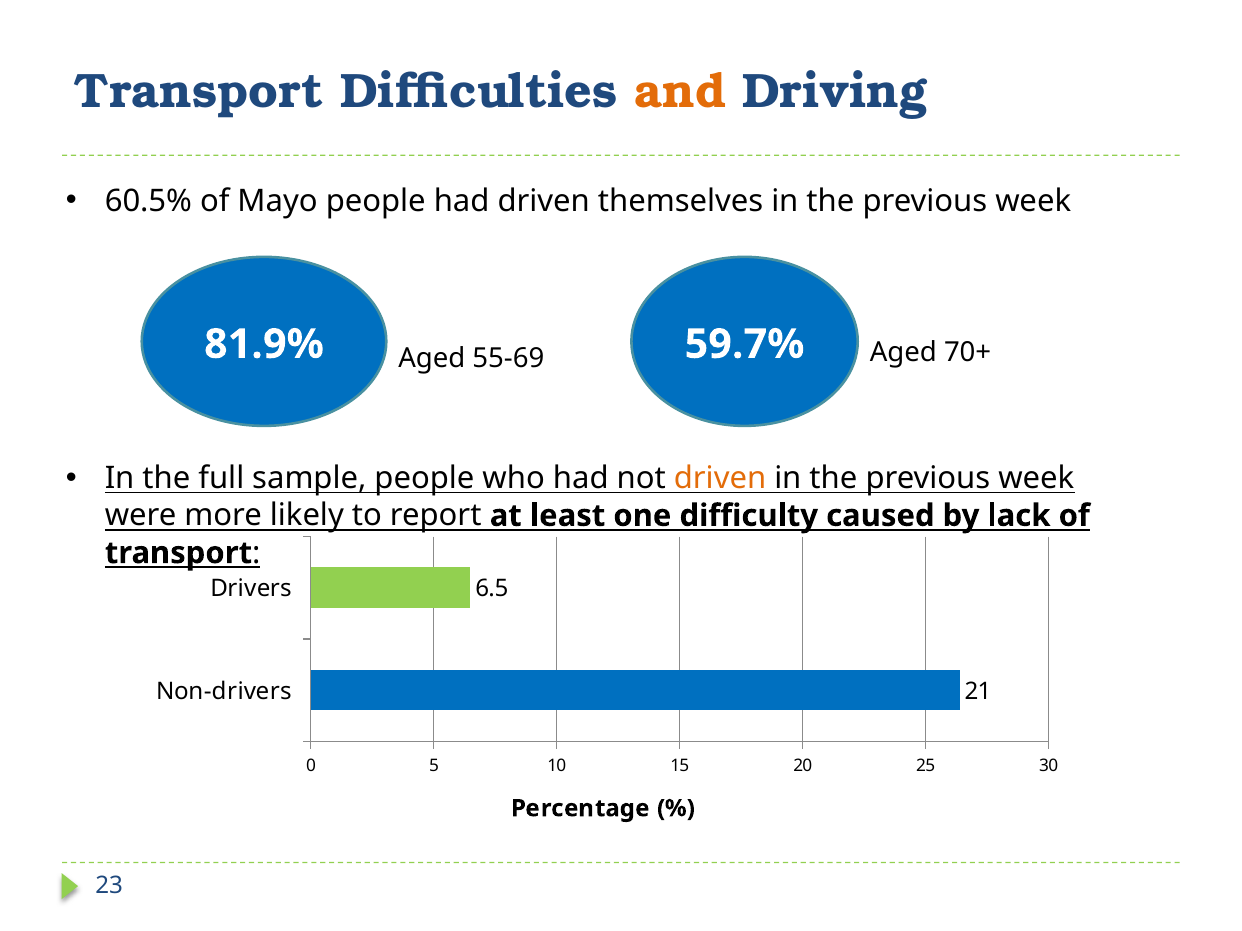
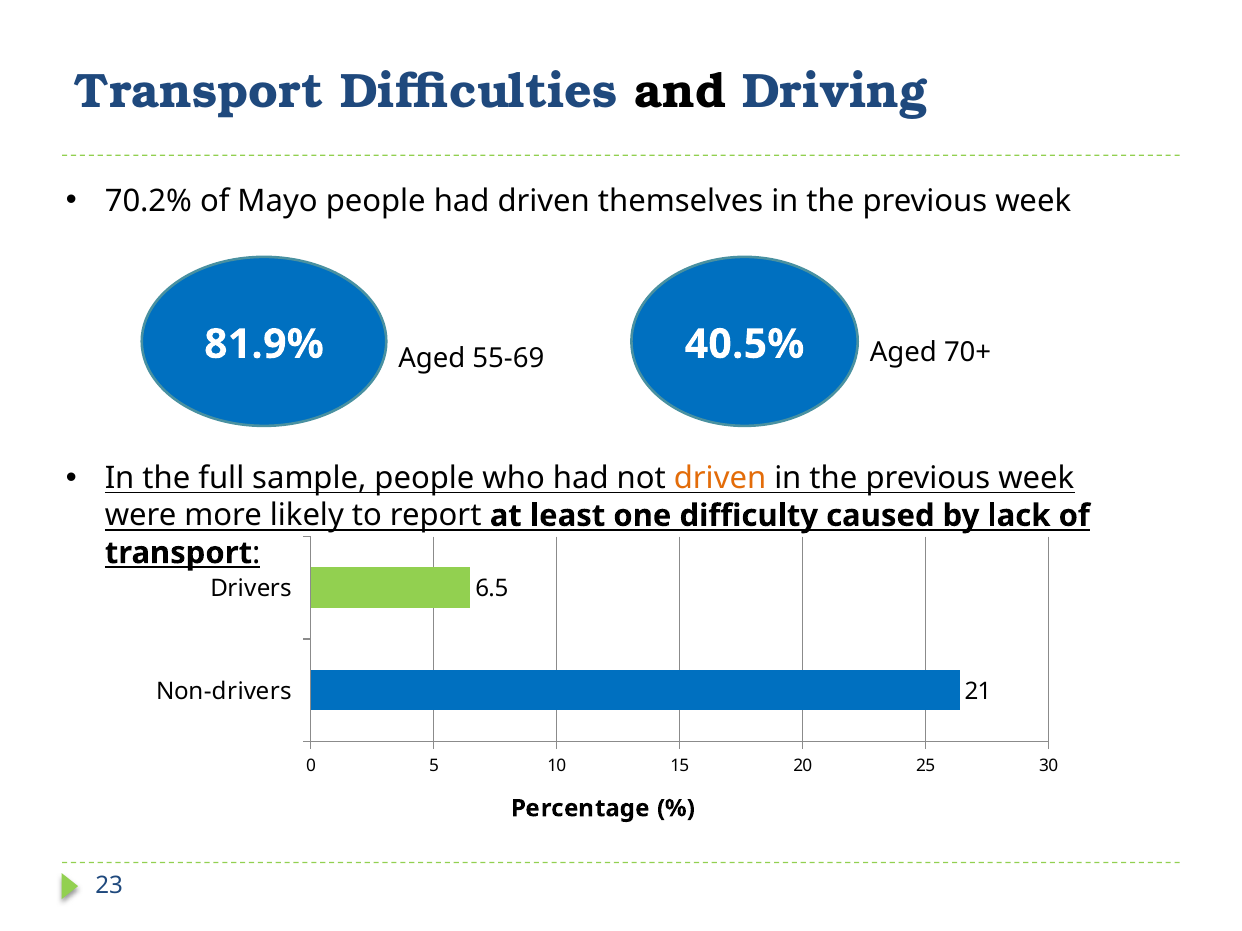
and colour: orange -> black
60.5%: 60.5% -> 70.2%
59.7%: 59.7% -> 40.5%
